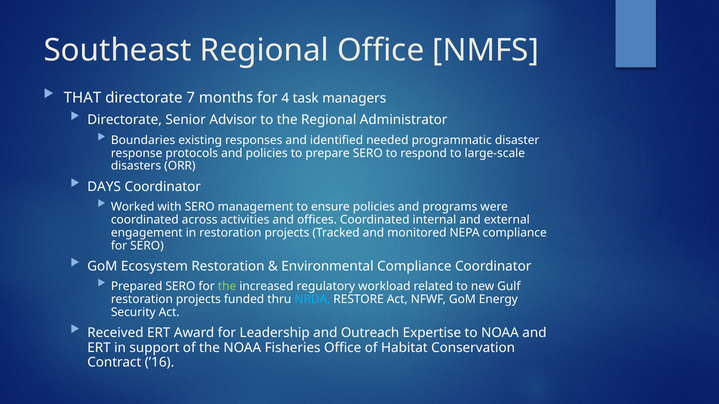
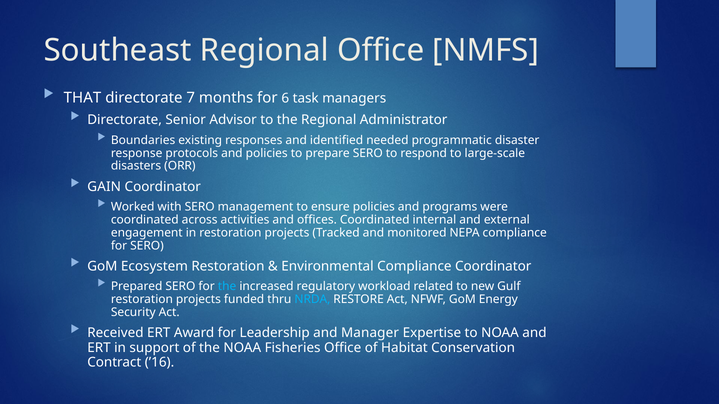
4: 4 -> 6
DAYS: DAYS -> GAIN
the at (227, 287) colour: light green -> light blue
Outreach: Outreach -> Manager
